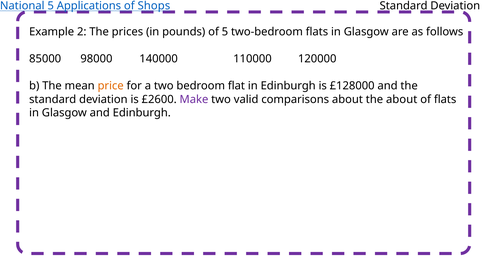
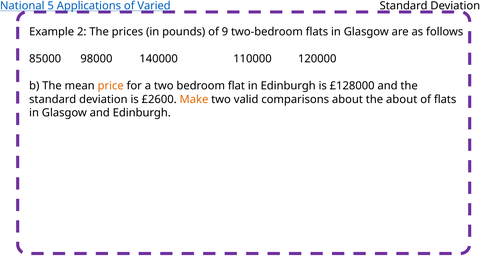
Shops: Shops -> Varied
of 5: 5 -> 9
Make colour: purple -> orange
